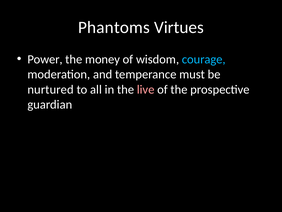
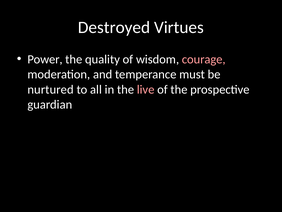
Phantoms: Phantoms -> Destroyed
money: money -> quality
courage colour: light blue -> pink
